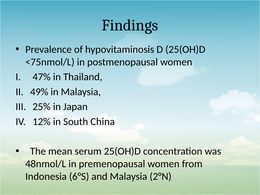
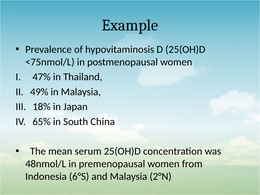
Findings: Findings -> Example
25%: 25% -> 18%
12%: 12% -> 65%
